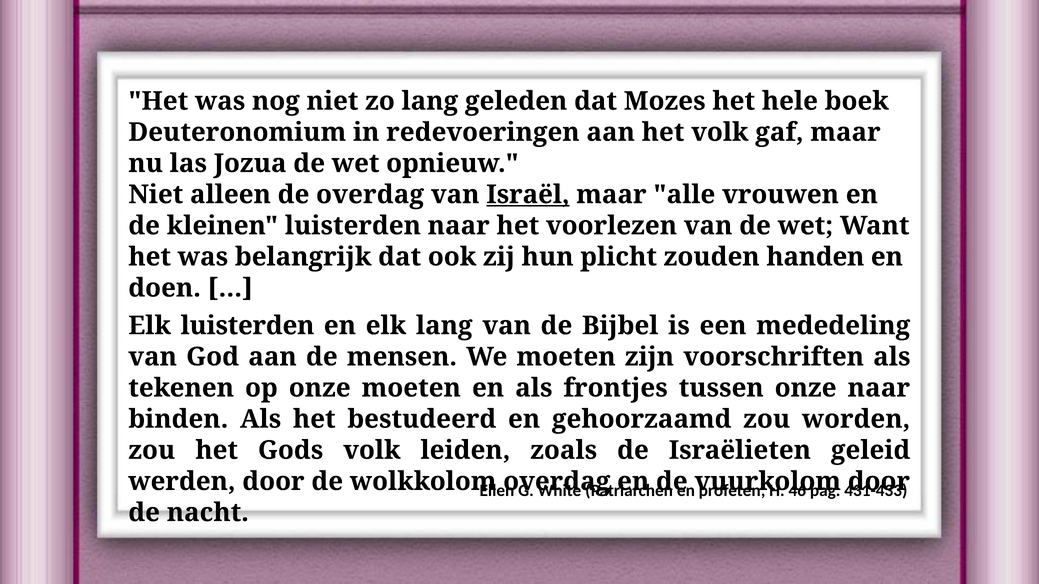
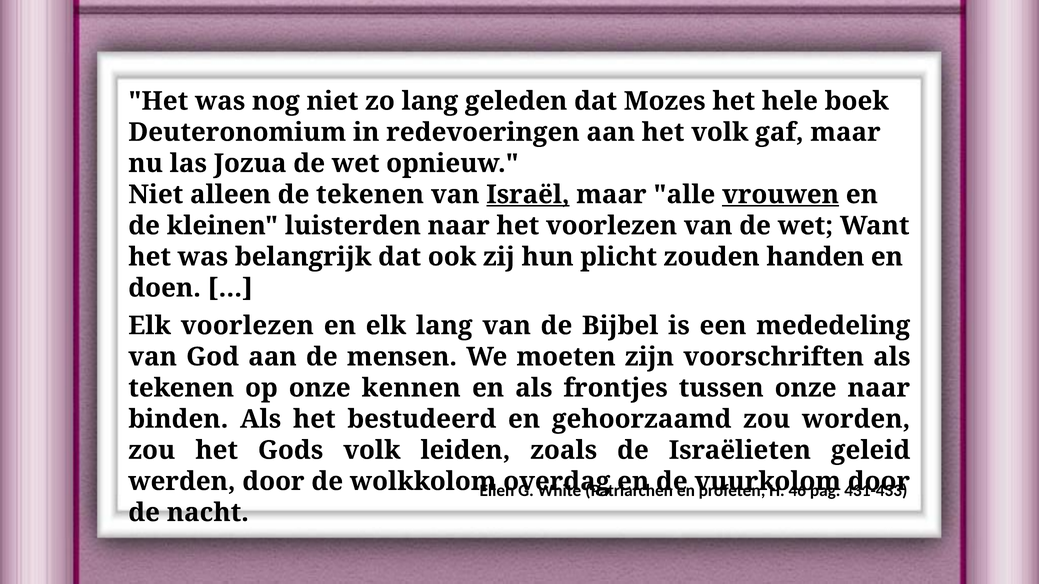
de overdag: overdag -> tekenen
vrouwen underline: none -> present
Elk luisterden: luisterden -> voorlezen
onze moeten: moeten -> kennen
